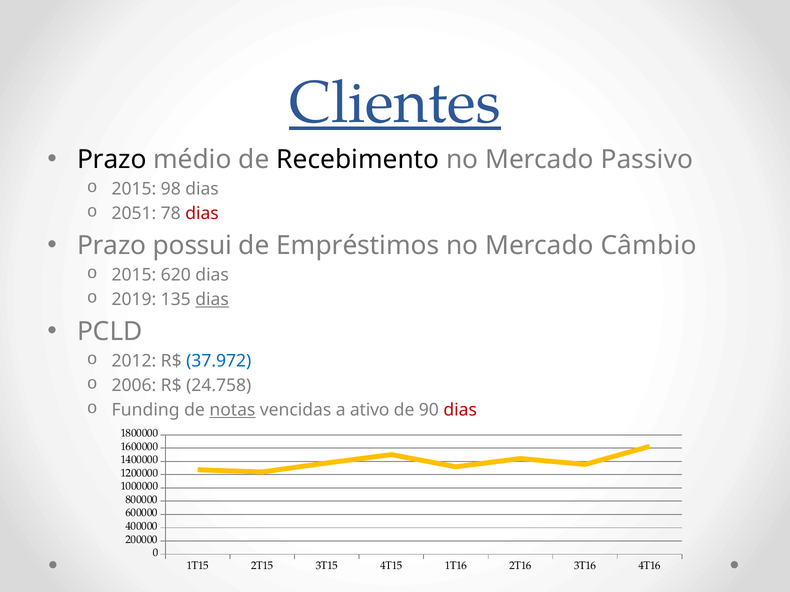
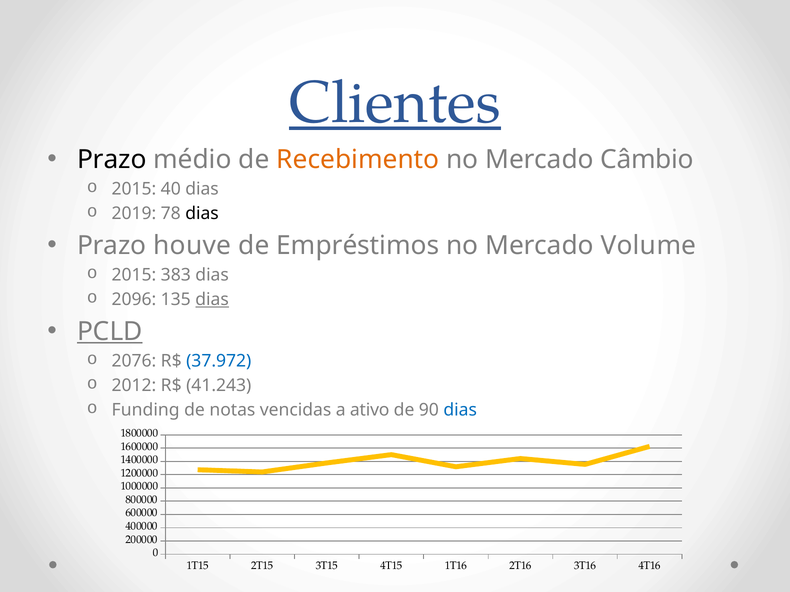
Recebimento colour: black -> orange
Passivo: Passivo -> Câmbio
98: 98 -> 40
2051: 2051 -> 2019
dias at (202, 214) colour: red -> black
possui: possui -> houve
Câmbio: Câmbio -> Volume
620: 620 -> 383
2019: 2019 -> 2096
PCLD underline: none -> present
2012: 2012 -> 2076
2006: 2006 -> 2012
24.758: 24.758 -> 41.243
notas underline: present -> none
dias at (460, 410) colour: red -> blue
